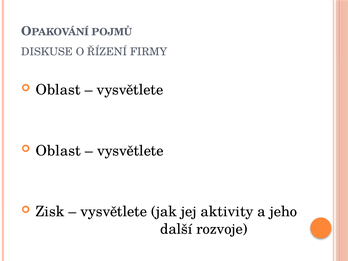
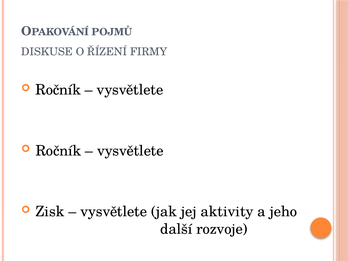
Oblast at (58, 90): Oblast -> Ročník
Oblast at (58, 151): Oblast -> Ročník
